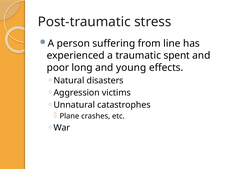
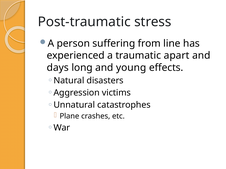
spent: spent -> apart
poor: poor -> days
